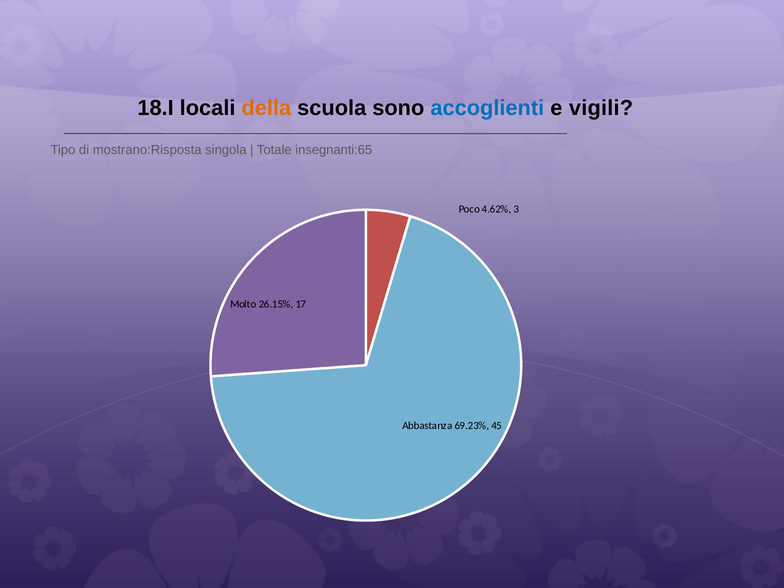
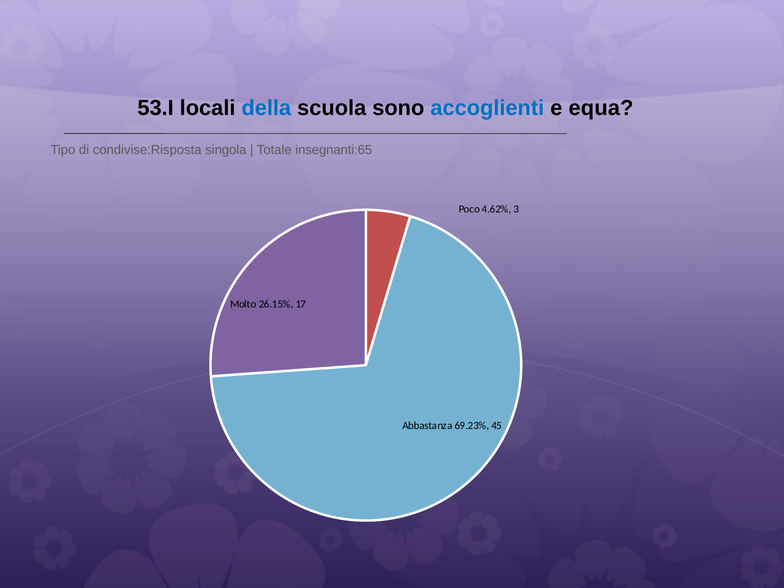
18.I: 18.I -> 53.I
della colour: orange -> blue
vigili: vigili -> equa
mostrano:Risposta: mostrano:Risposta -> condivise:Risposta
